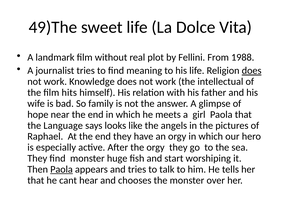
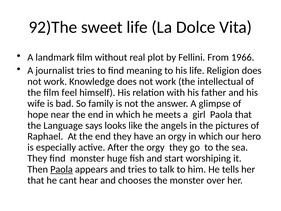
49)The: 49)The -> 92)The
1988: 1988 -> 1966
does at (252, 71) underline: present -> none
hits: hits -> feel
